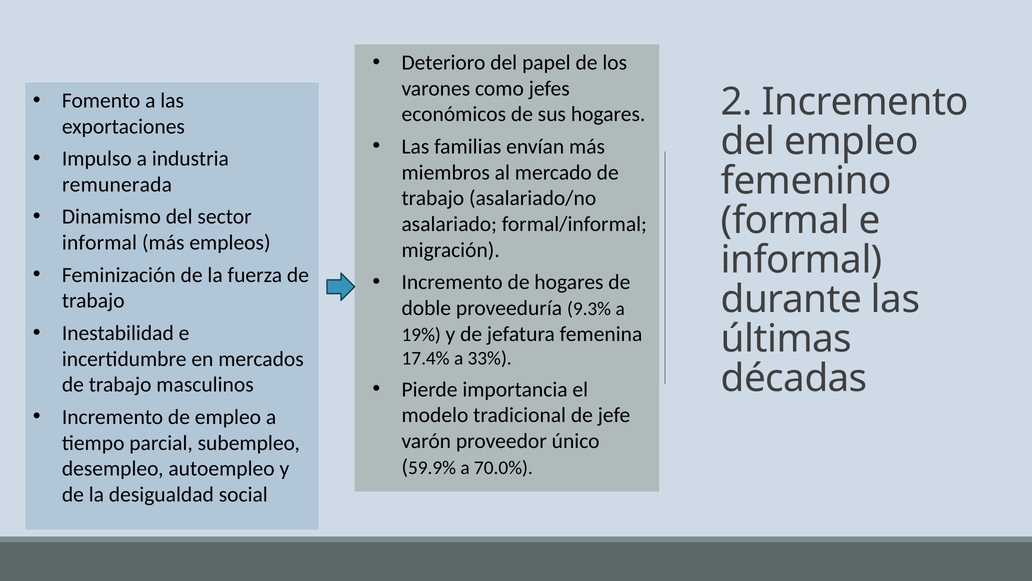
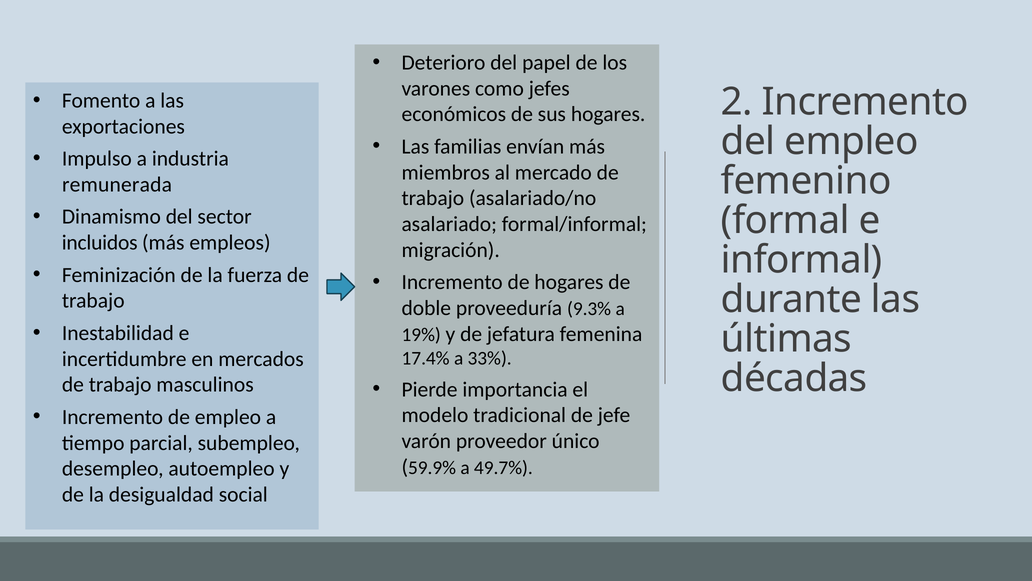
informal at (99, 242): informal -> incluidos
70.0%: 70.0% -> 49.7%
